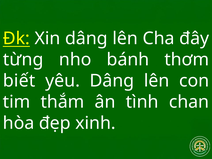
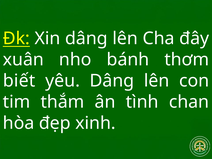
từng: từng -> xuân
